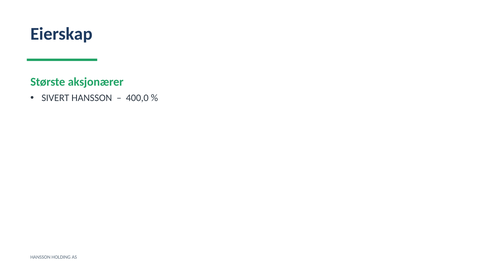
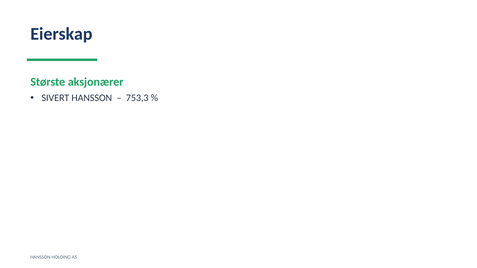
400,0: 400,0 -> 753,3
